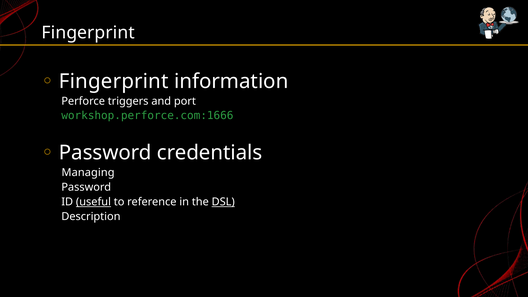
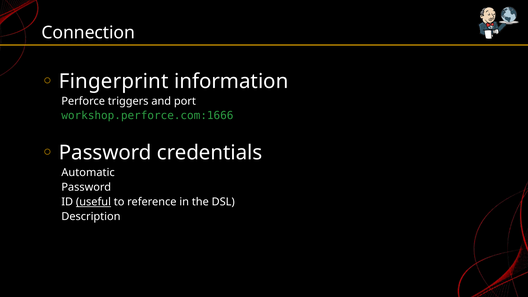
Fingerprint at (88, 33): Fingerprint -> Connection
Managing: Managing -> Automatic
DSL underline: present -> none
